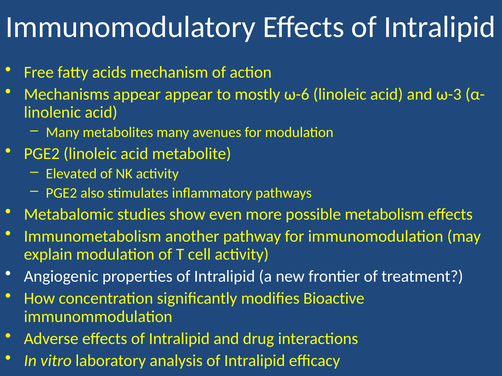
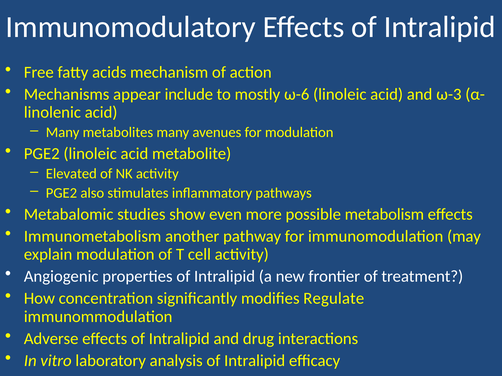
appear appear: appear -> include
Bioactive: Bioactive -> Regulate
